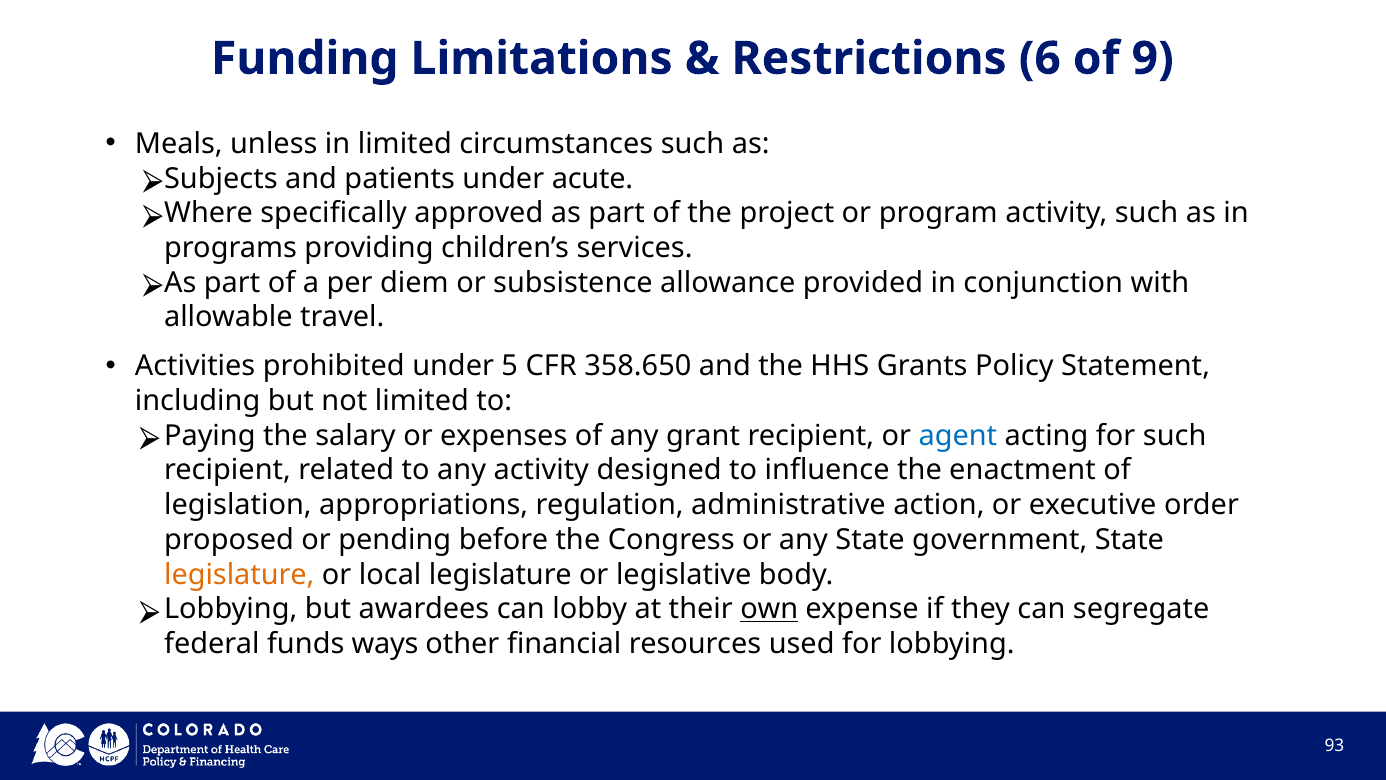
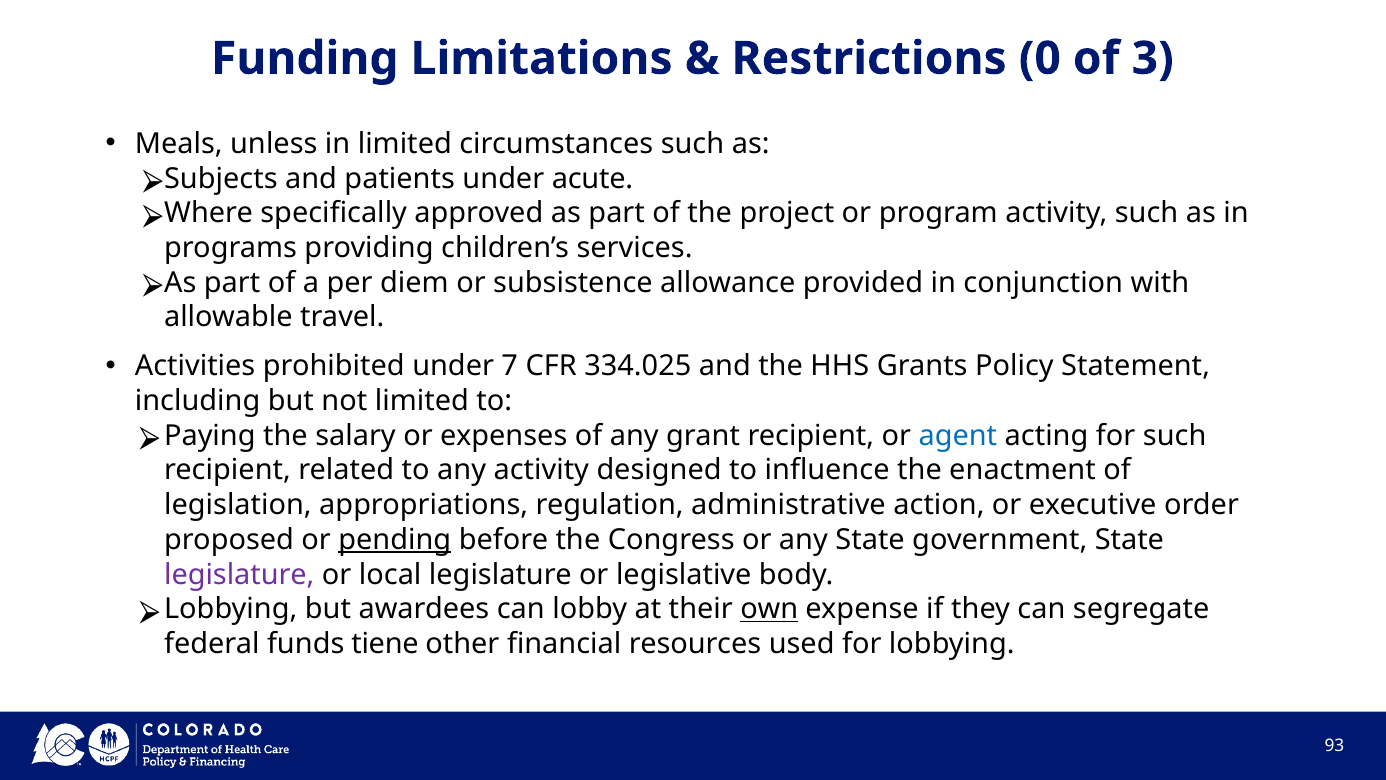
6: 6 -> 0
9: 9 -> 3
5: 5 -> 7
358.650: 358.650 -> 334.025
pending underline: none -> present
legislature at (239, 574) colour: orange -> purple
ways: ways -> tiene
